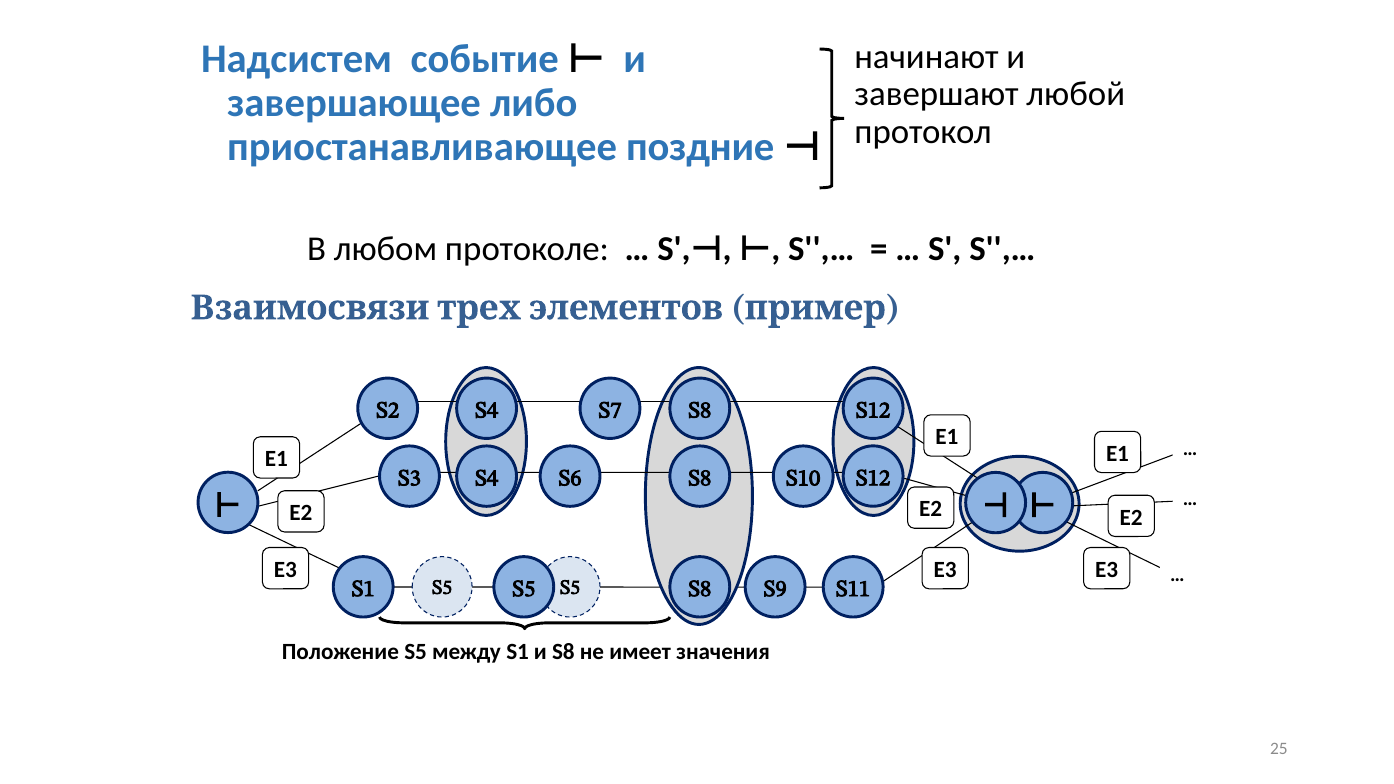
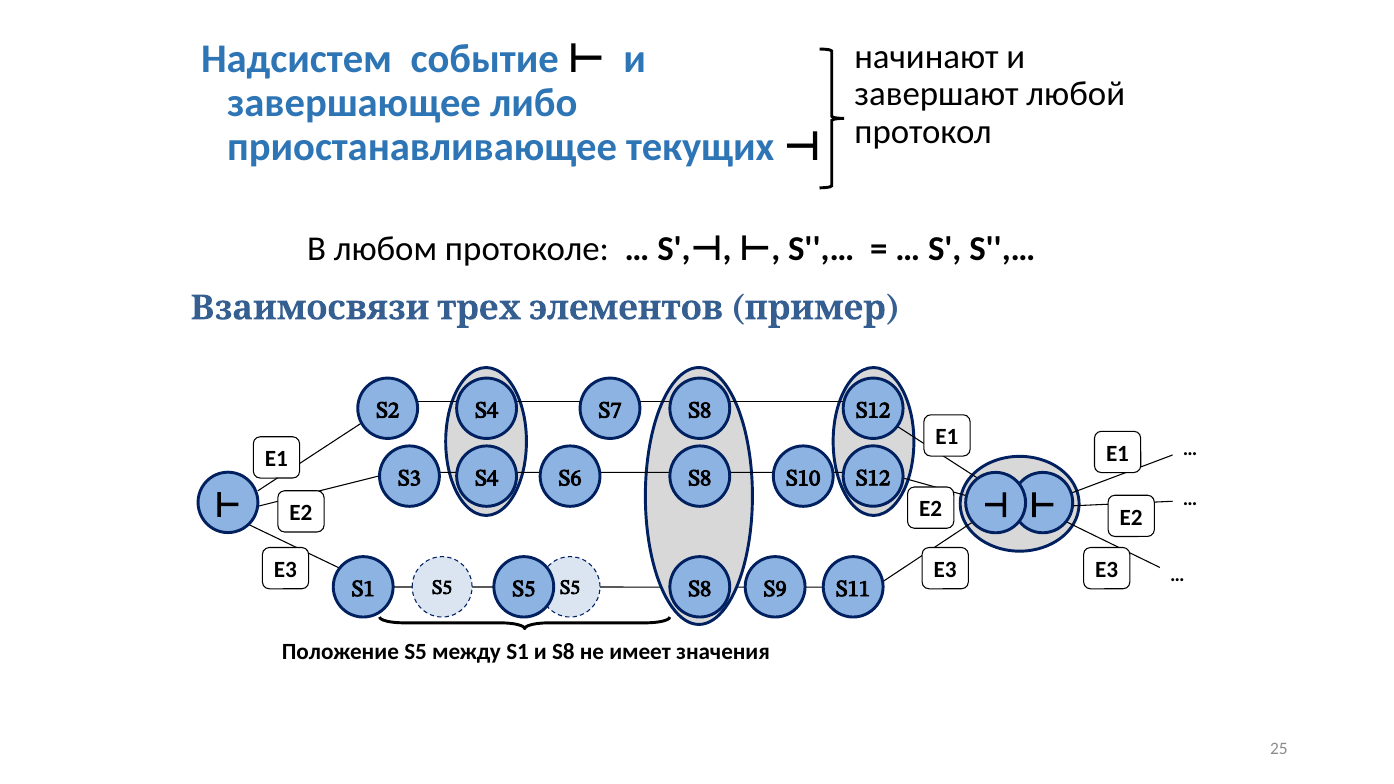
поздние: поздние -> текущих
